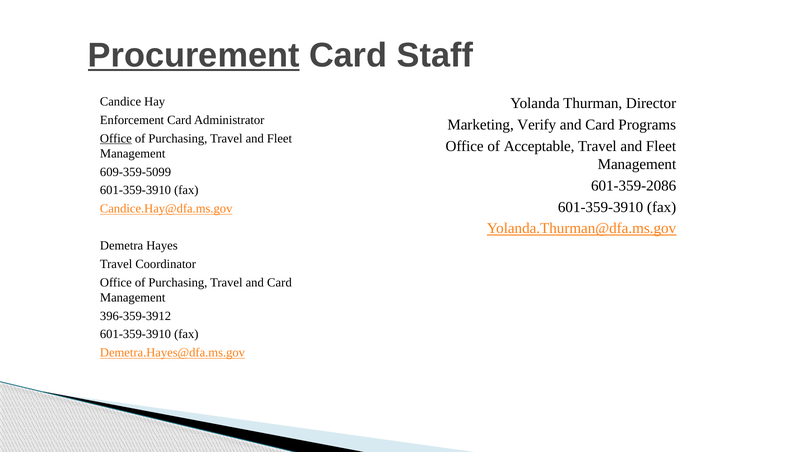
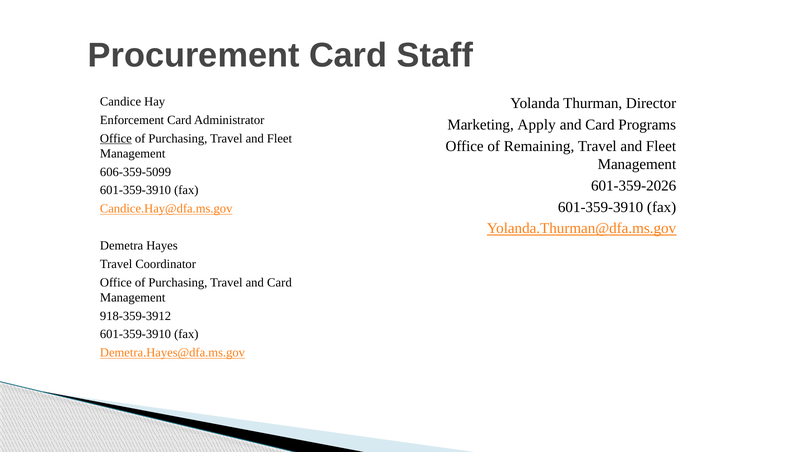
Procurement underline: present -> none
Verify: Verify -> Apply
Acceptable: Acceptable -> Remaining
609-359-5099: 609-359-5099 -> 606-359-5099
601-359-2086: 601-359-2086 -> 601-359-2026
396-359-3912: 396-359-3912 -> 918-359-3912
